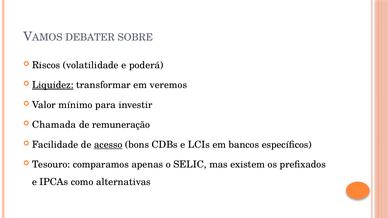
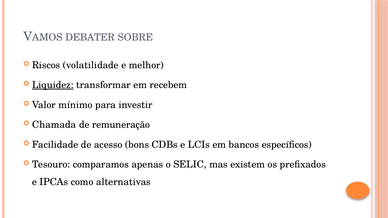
poderá: poderá -> melhor
veremos: veremos -> recebem
acesso underline: present -> none
